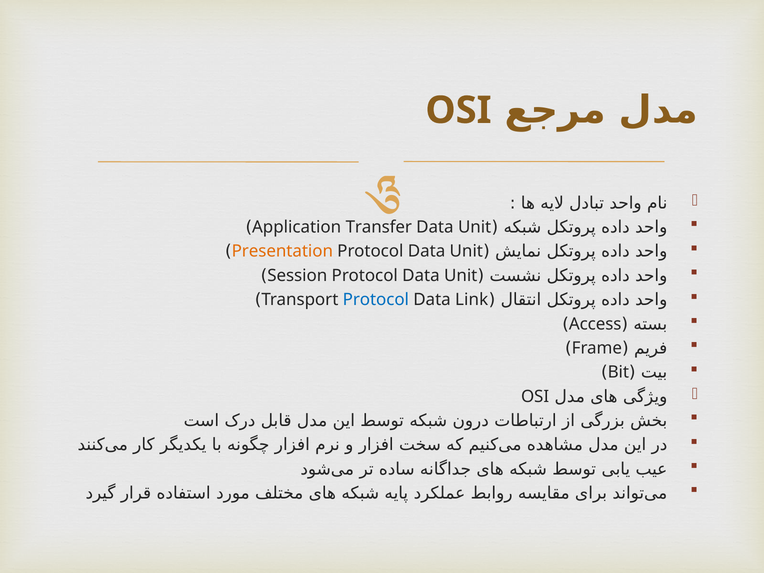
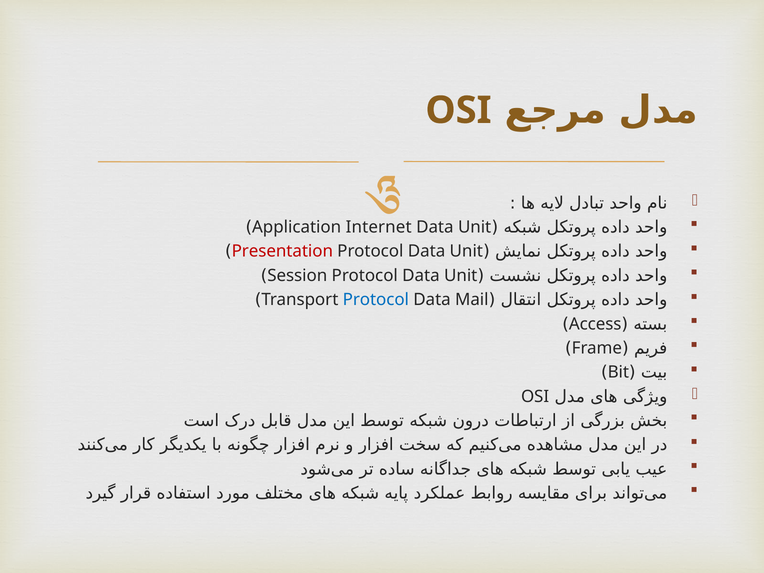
Transfer: Transfer -> Internet
Presentation colour: orange -> red
Link: Link -> Mail
